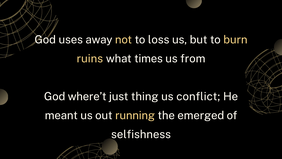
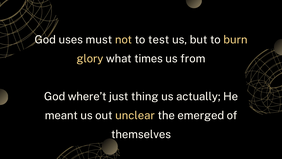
away: away -> must
loss: loss -> test
ruins: ruins -> glory
conflict: conflict -> actually
running: running -> unclear
selfishness: selfishness -> themselves
